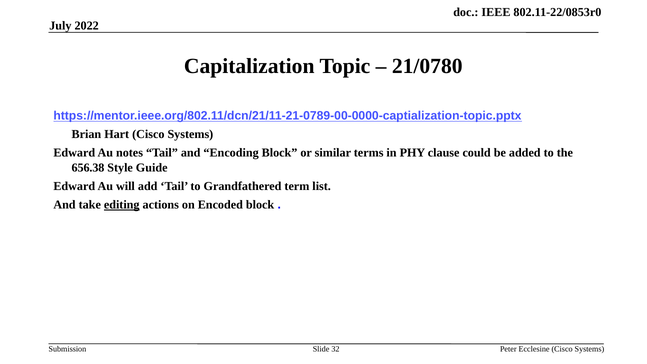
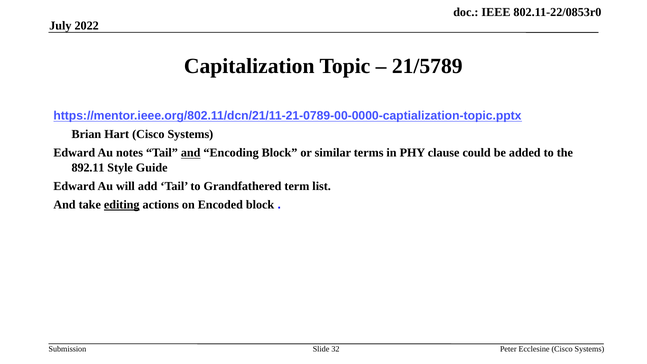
21/0780: 21/0780 -> 21/5789
and at (191, 153) underline: none -> present
656.38: 656.38 -> 892.11
